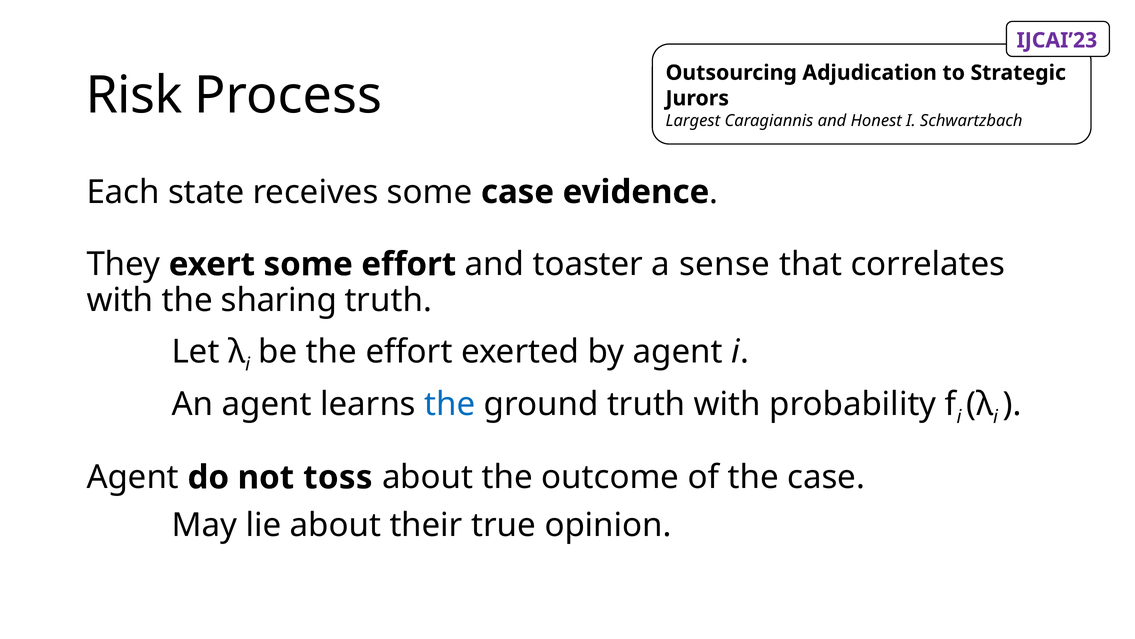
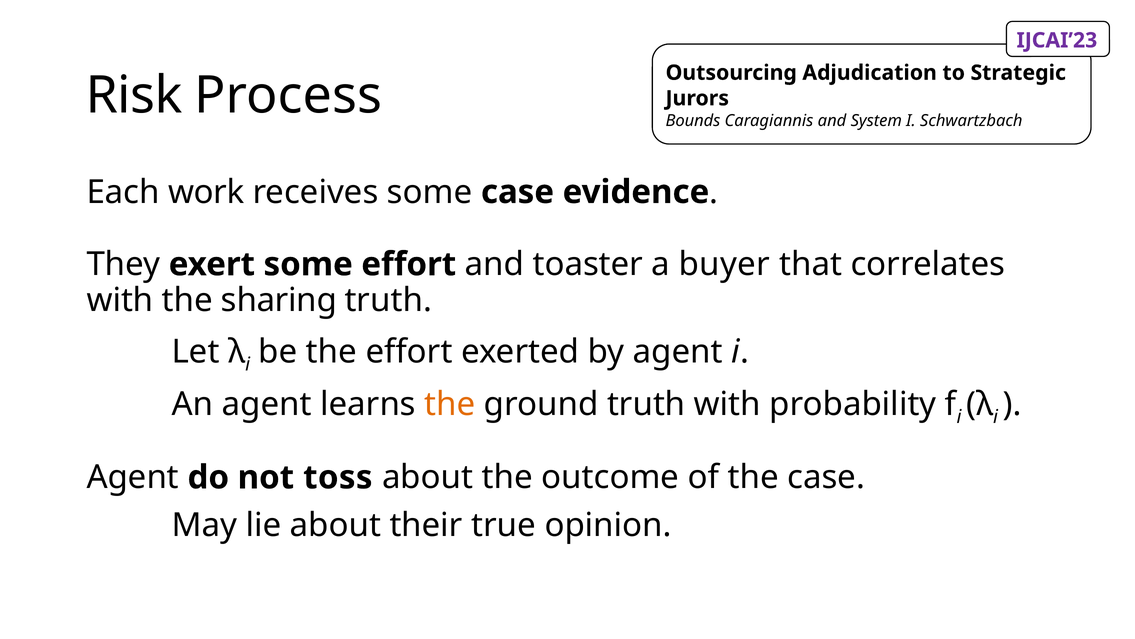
Largest: Largest -> Bounds
Honest: Honest -> System
state: state -> work
sense: sense -> buyer
the at (450, 404) colour: blue -> orange
